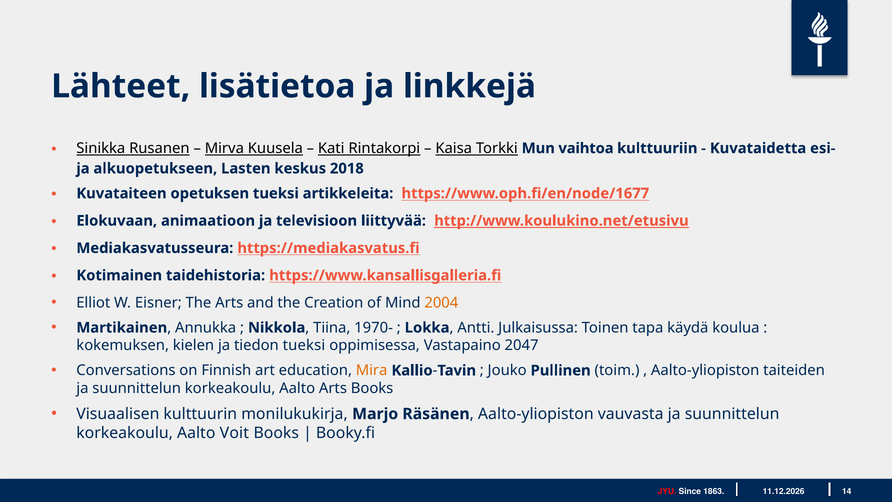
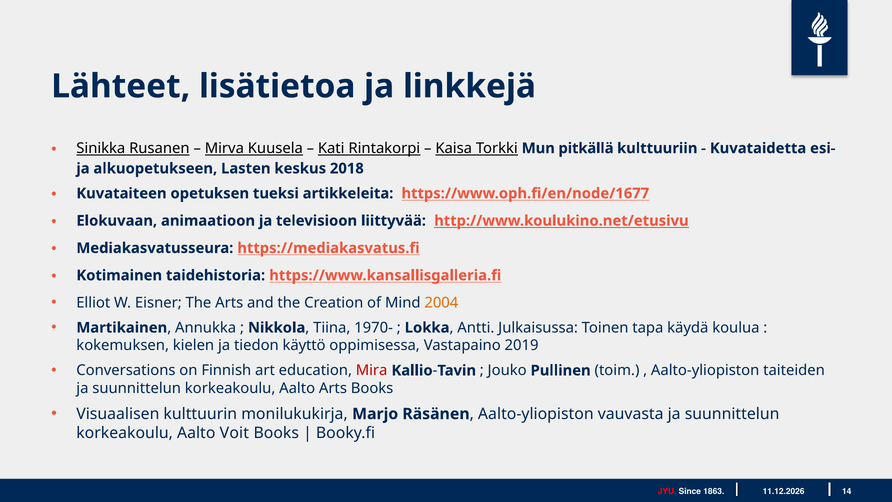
vaihtoa: vaihtoa -> pitkällä
tiedon tueksi: tueksi -> käyttö
2047: 2047 -> 2019
Mira colour: orange -> red
